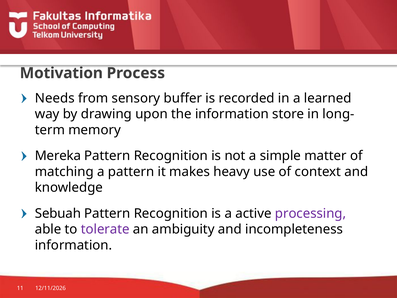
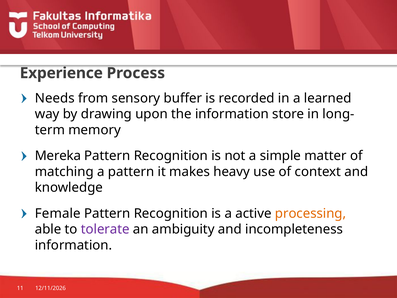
Motivation: Motivation -> Experience
Sebuah: Sebuah -> Female
processing colour: purple -> orange
